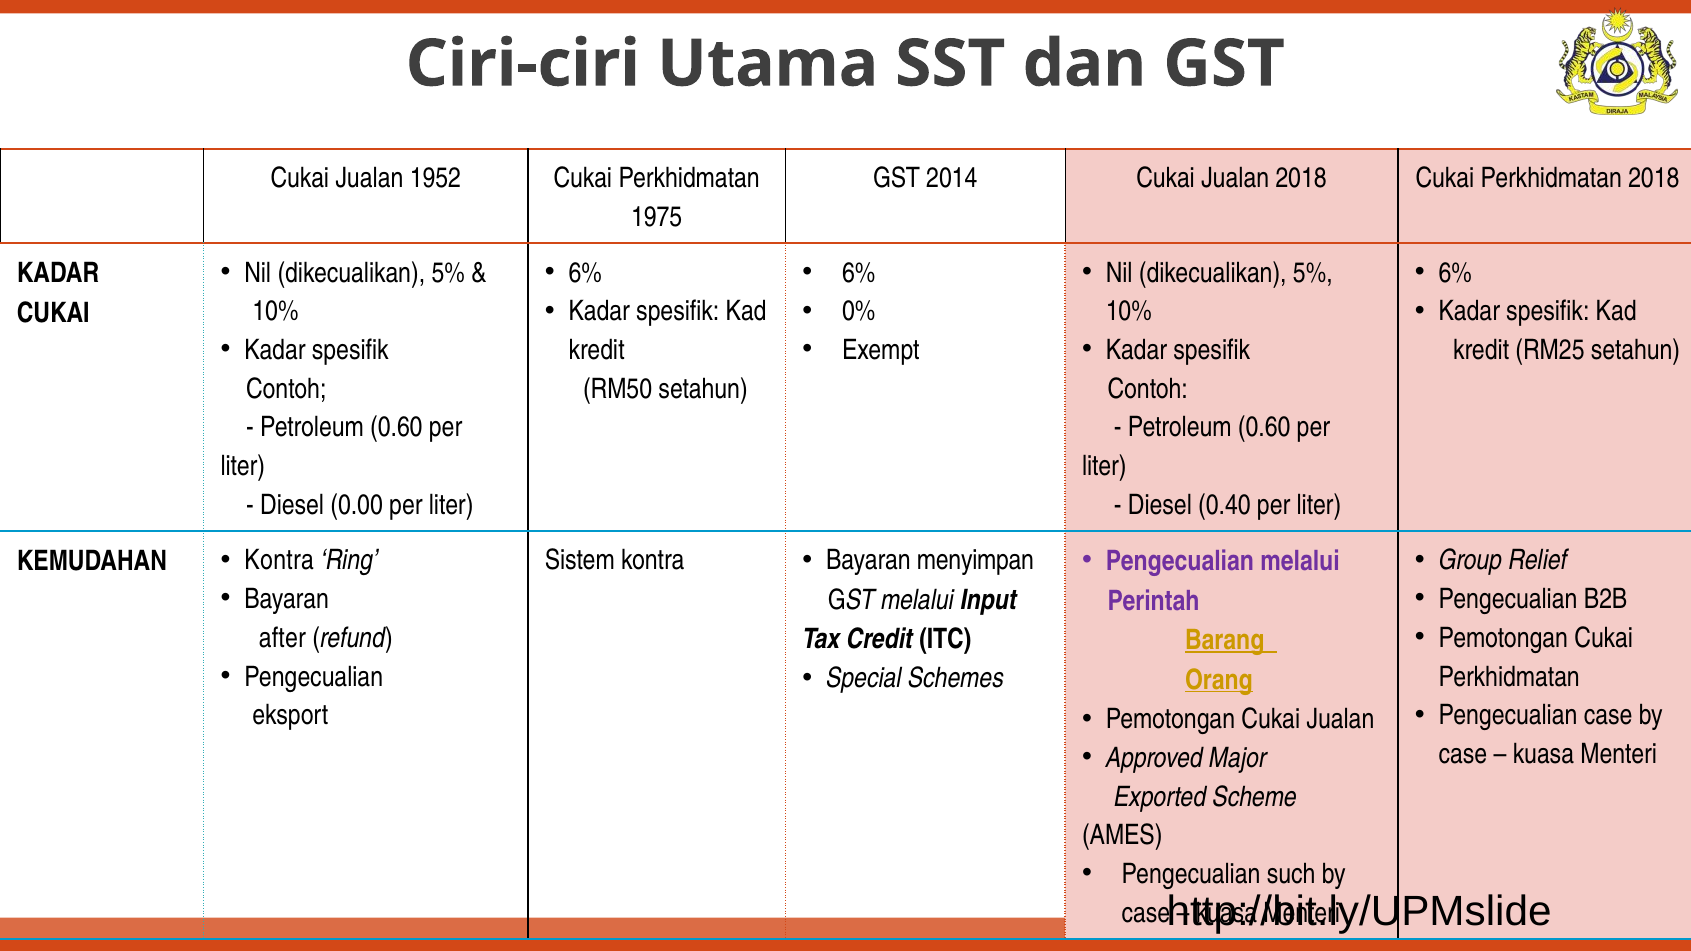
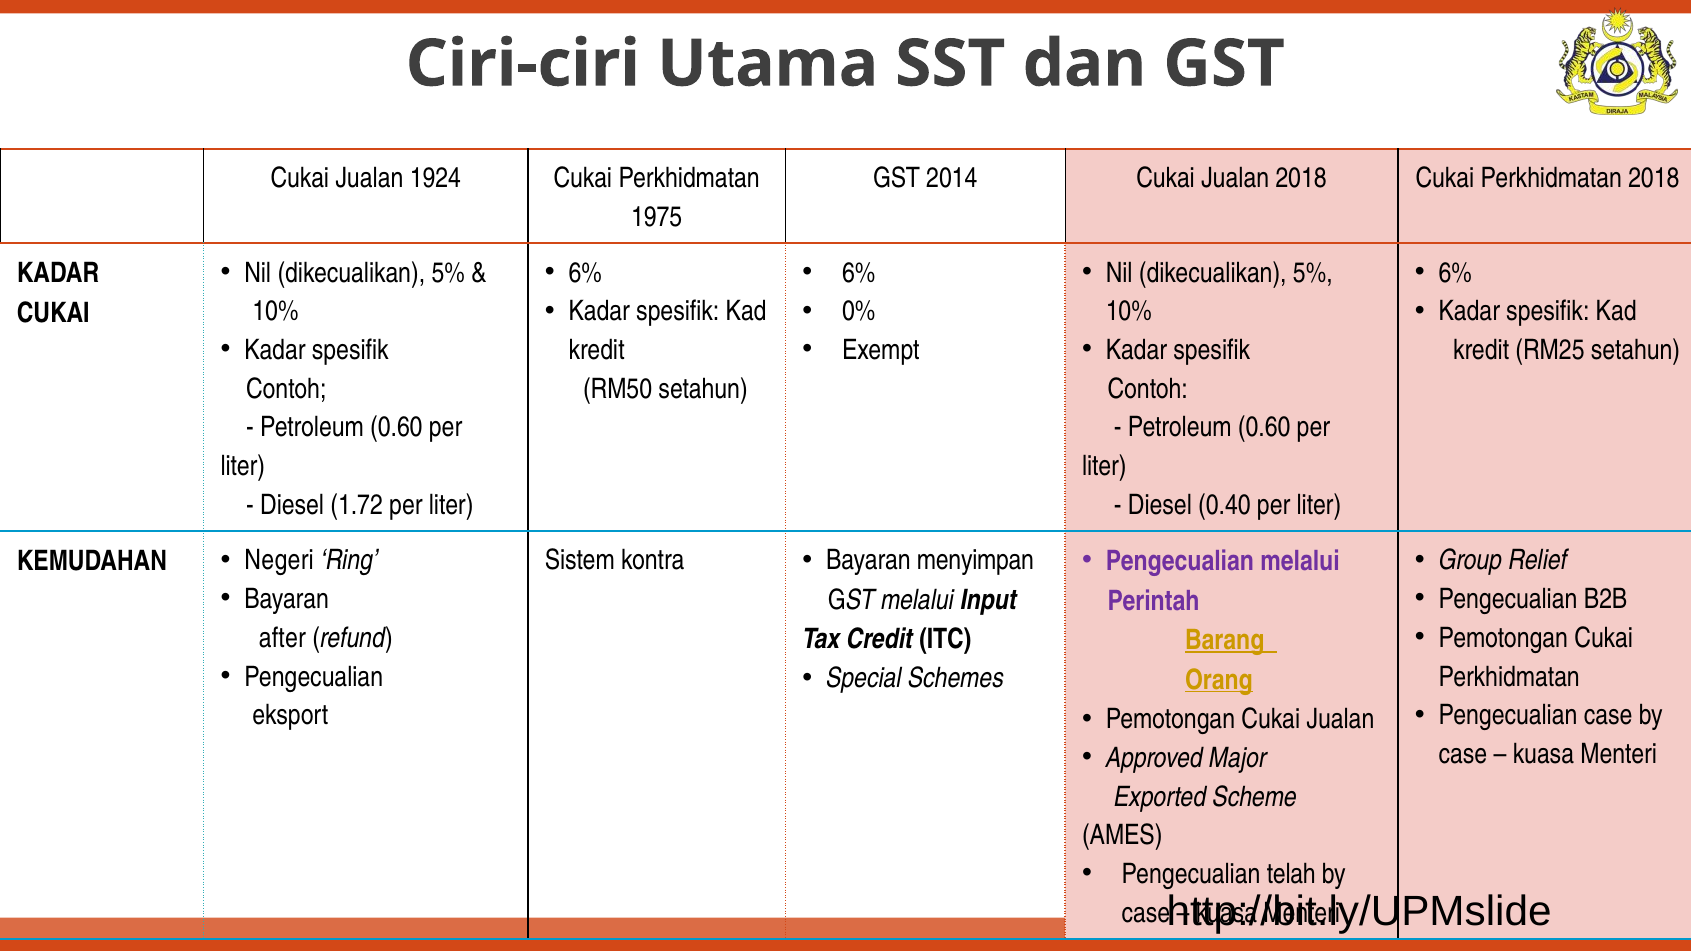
1952: 1952 -> 1924
0.00: 0.00 -> 1.72
Kontra at (279, 561): Kontra -> Negeri
such: such -> telah
